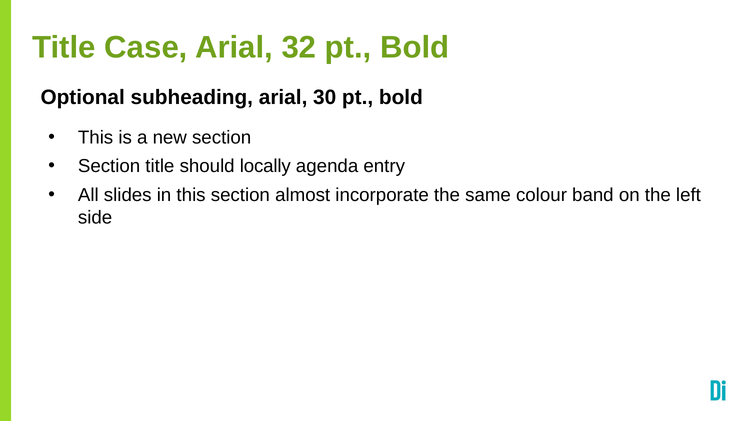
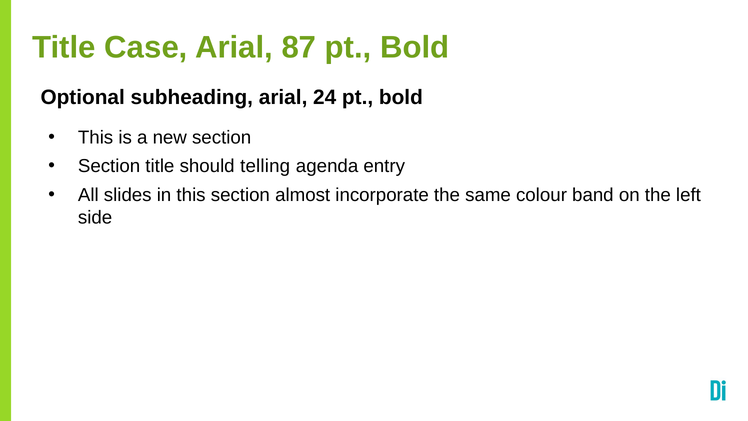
32: 32 -> 87
30: 30 -> 24
locally: locally -> telling
